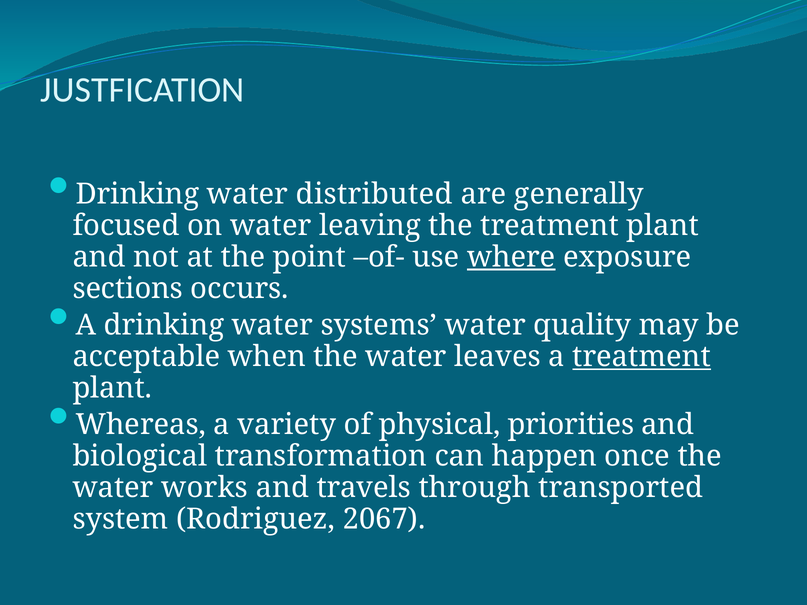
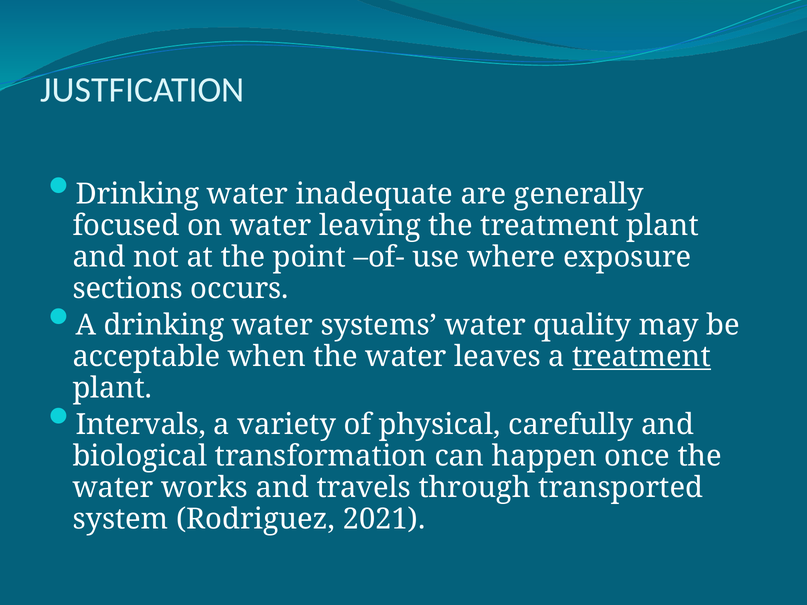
distributed: distributed -> inadequate
where underline: present -> none
Whereas: Whereas -> Intervals
priorities: priorities -> carefully
2067: 2067 -> 2021
